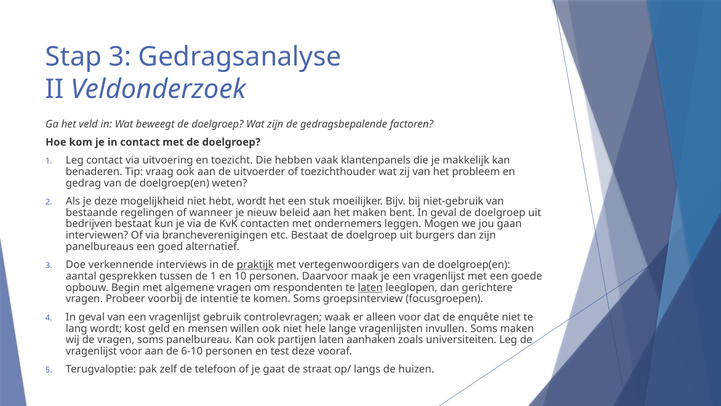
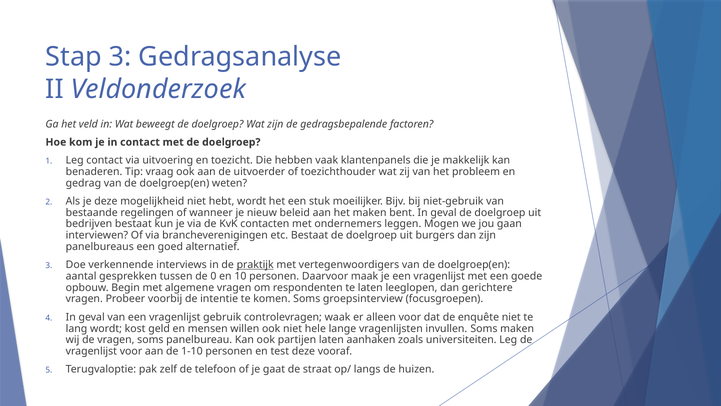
de 1: 1 -> 0
laten at (370, 287) underline: present -> none
6-10: 6-10 -> 1-10
